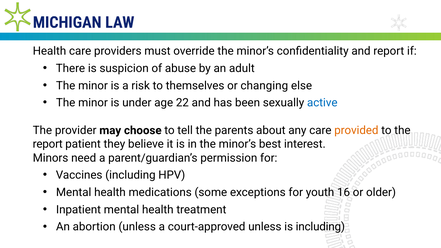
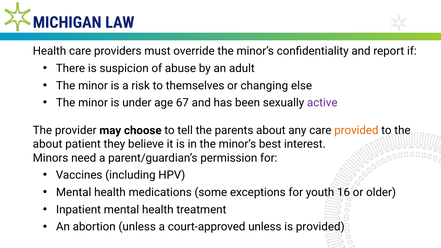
22: 22 -> 67
active colour: blue -> purple
report at (48, 144): report -> about
is including: including -> provided
